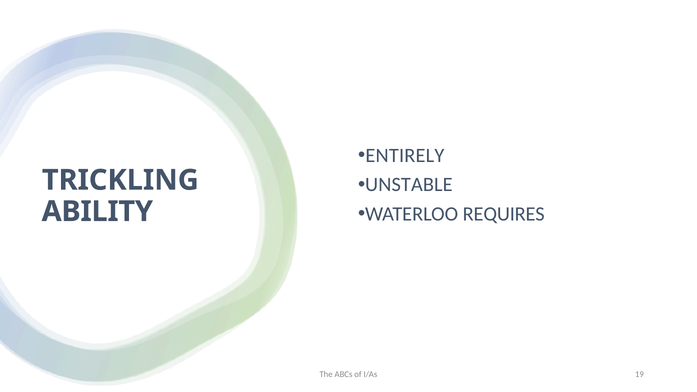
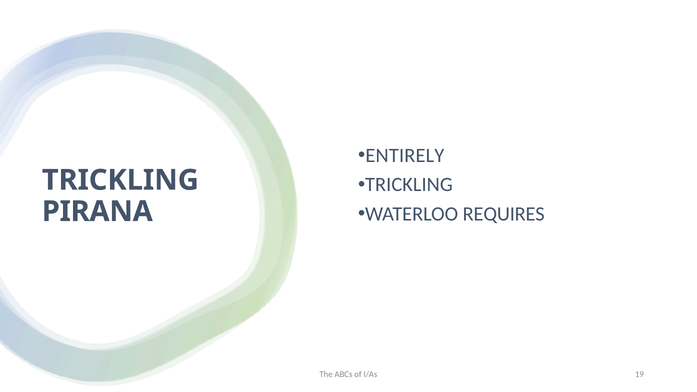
UNSTABLE at (409, 185): UNSTABLE -> TRICKLING
ABILITY: ABILITY -> PIRANA
